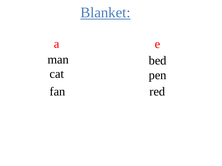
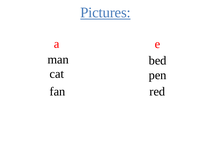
Blanket: Blanket -> Pictures
